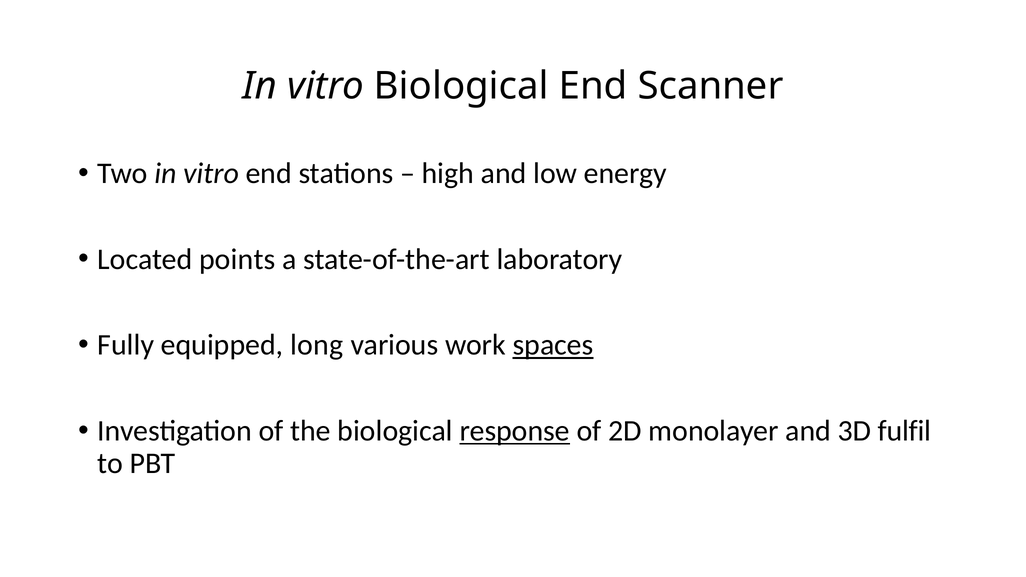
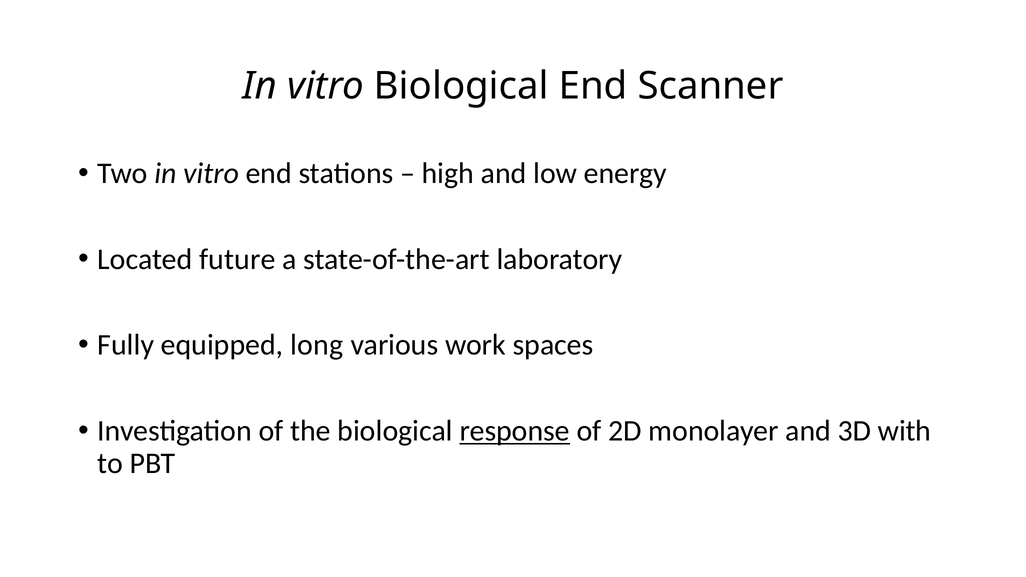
points: points -> future
spaces underline: present -> none
fulfil: fulfil -> with
